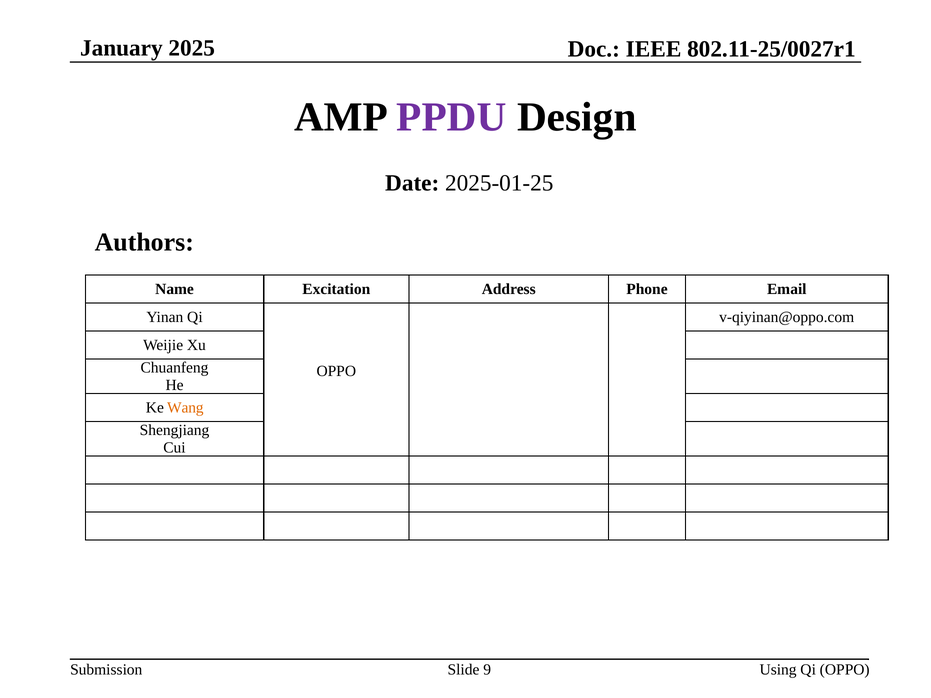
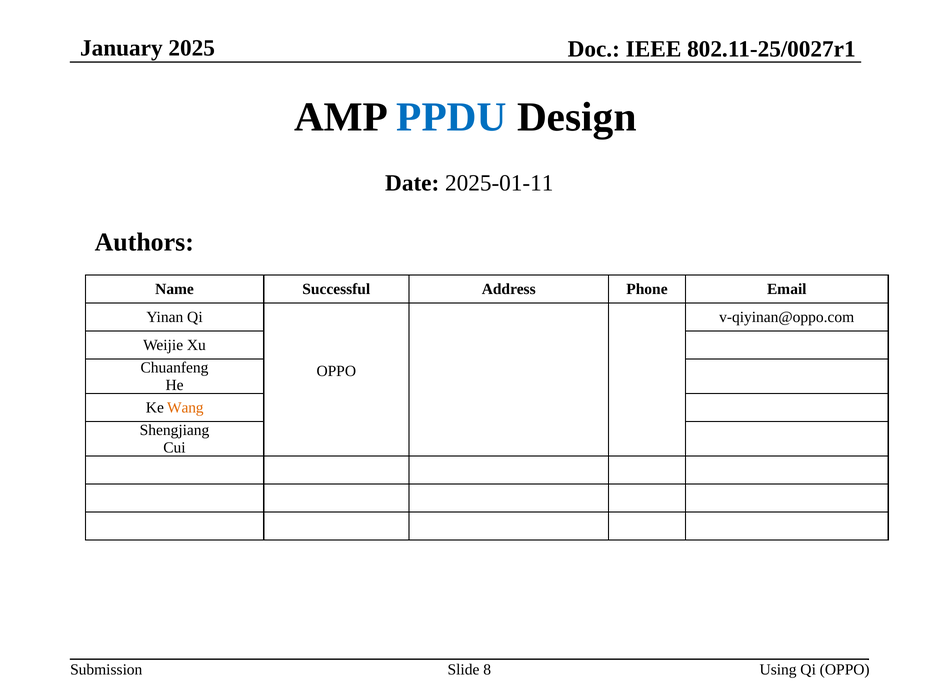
PPDU colour: purple -> blue
2025-01-25: 2025-01-25 -> 2025-01-11
Excitation: Excitation -> Successful
9: 9 -> 8
